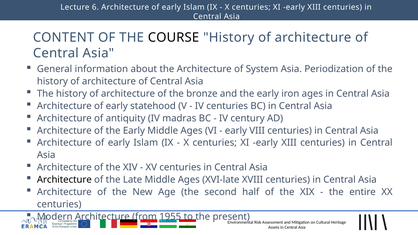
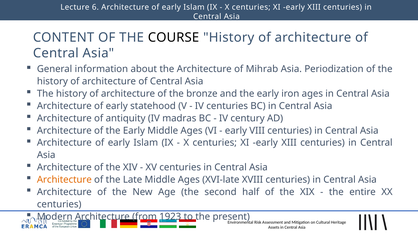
System: System -> Mihrab
Architecture at (64, 180) colour: black -> orange
1955: 1955 -> 1923
